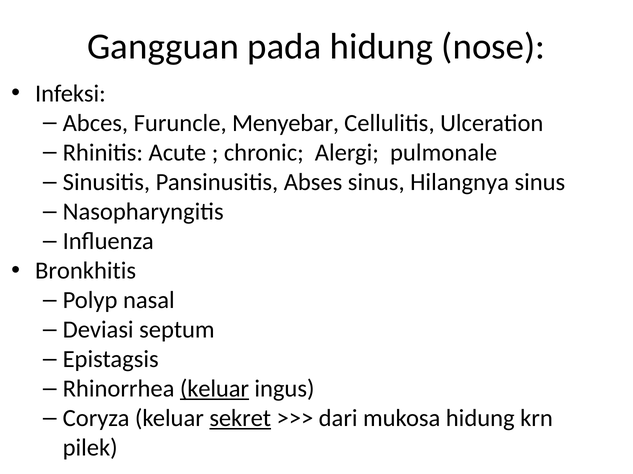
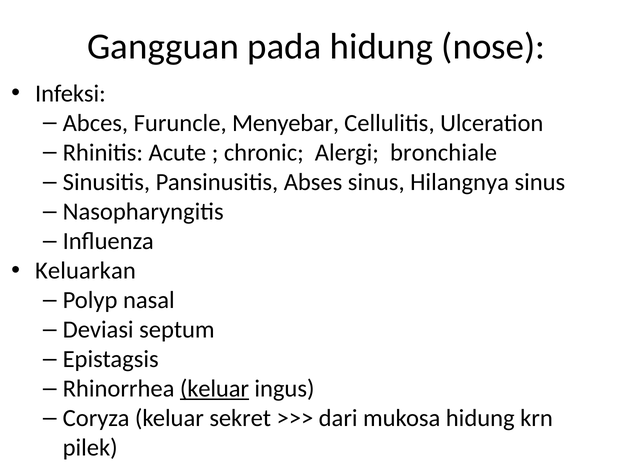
pulmonale: pulmonale -> bronchiale
Bronkhitis: Bronkhitis -> Keluarkan
sekret underline: present -> none
